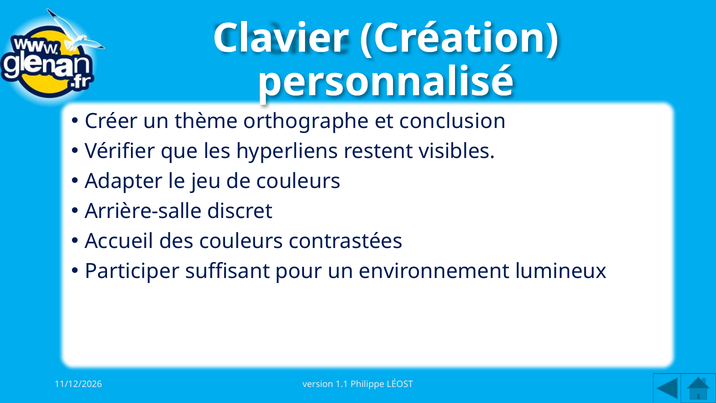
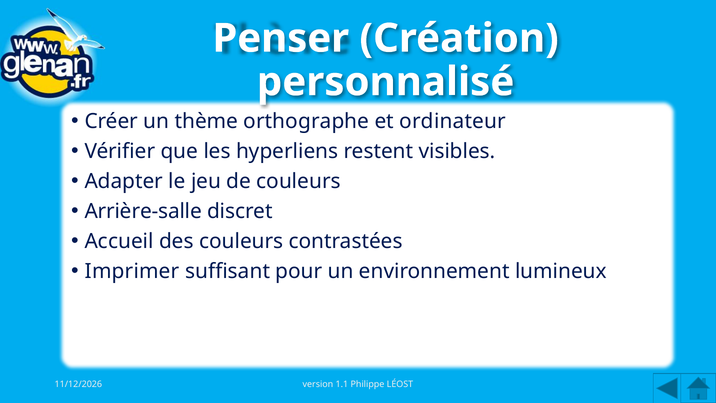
Clavier: Clavier -> Penser
conclusion: conclusion -> ordinateur
Participer: Participer -> Imprimer
